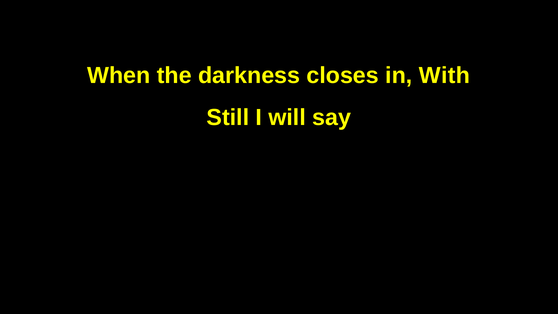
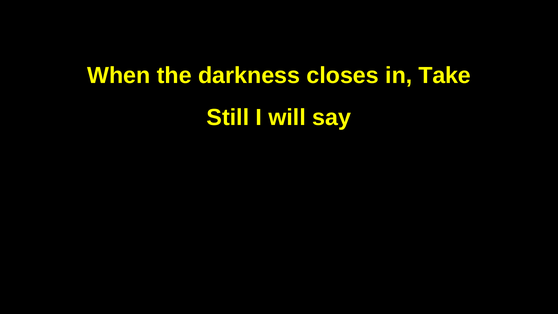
With: With -> Take
